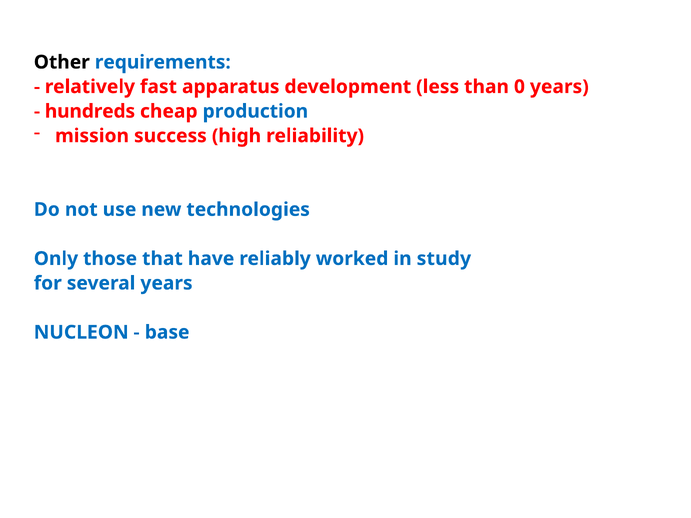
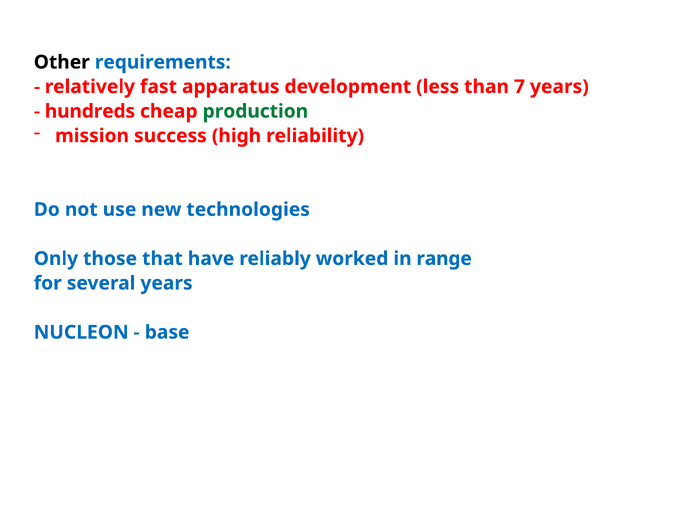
0: 0 -> 7
production colour: blue -> green
study: study -> range
